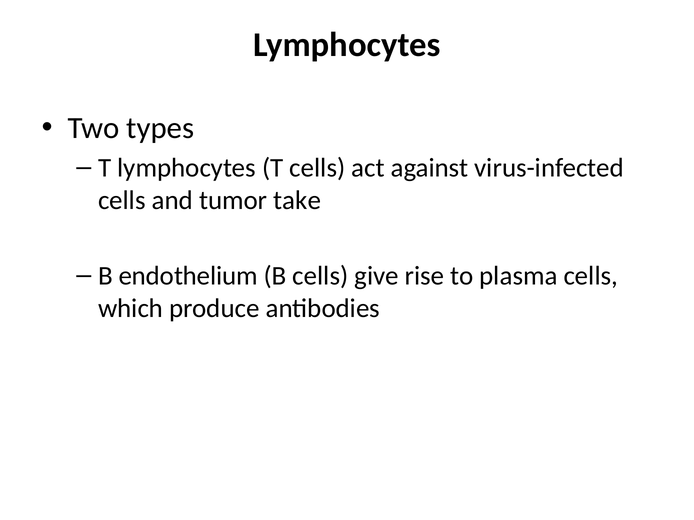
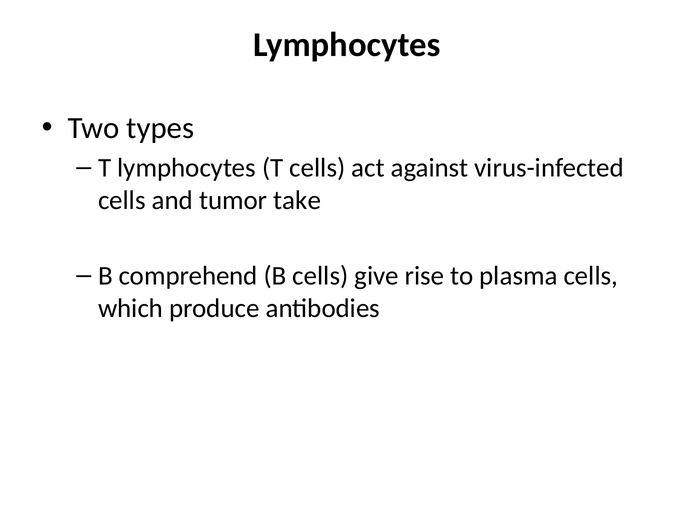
endothelium: endothelium -> comprehend
